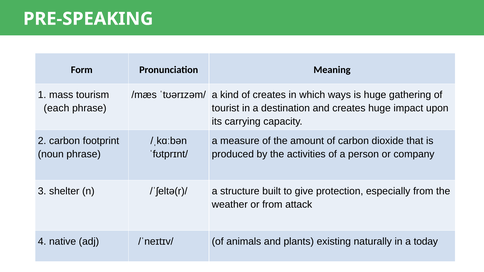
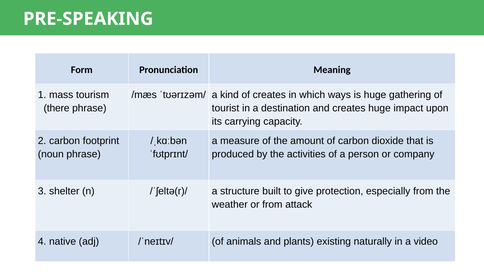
each: each -> there
today: today -> video
